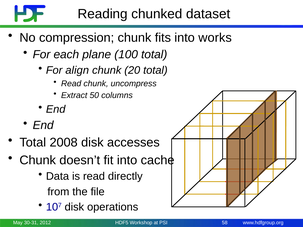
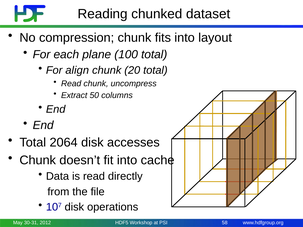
works: works -> layout
2008: 2008 -> 2064
